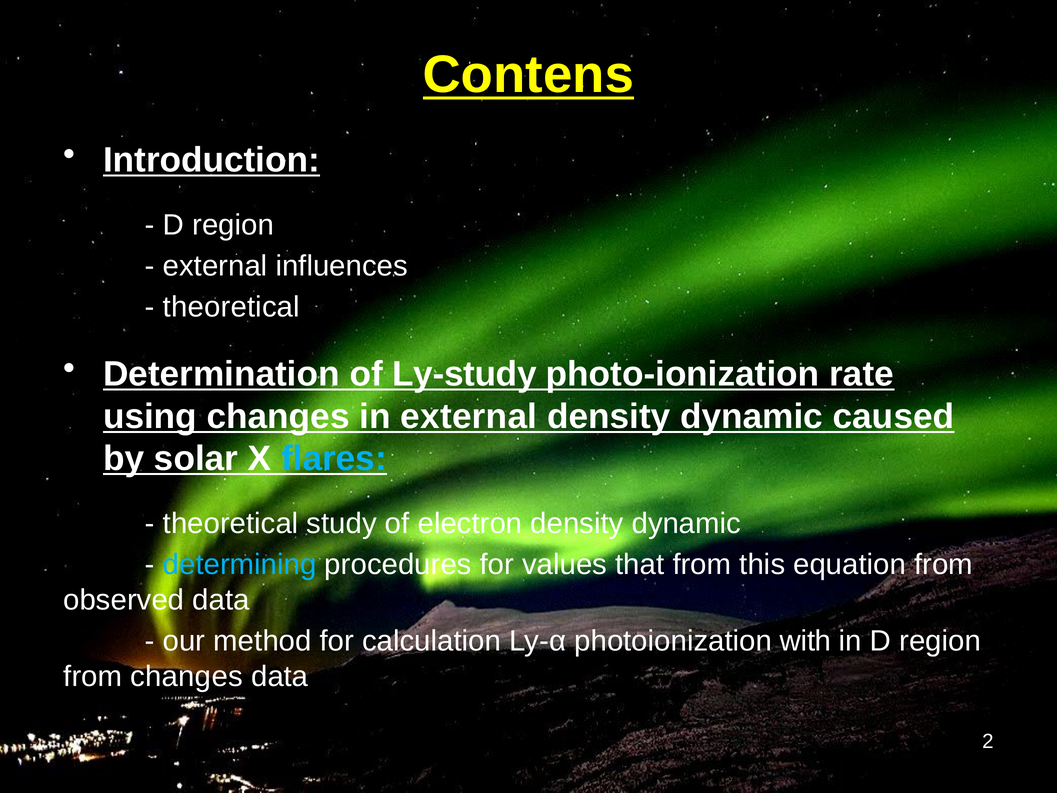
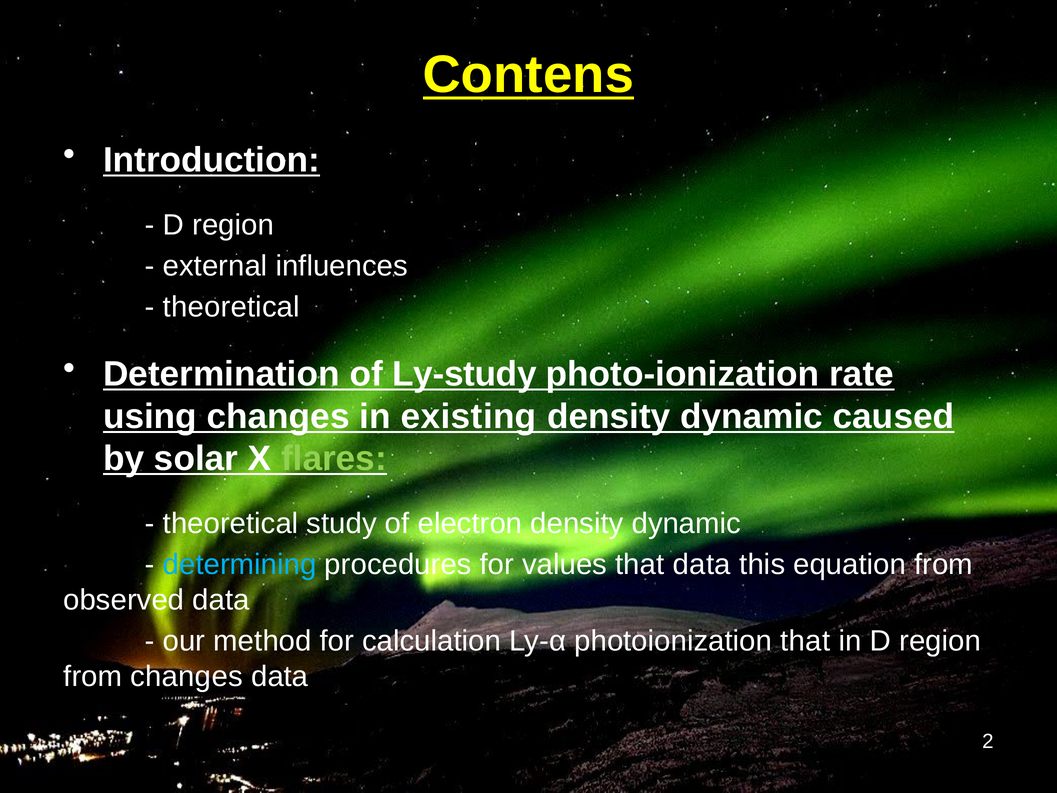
in external: external -> existing
flares colour: light blue -> light green
that from: from -> data
photoionization with: with -> that
